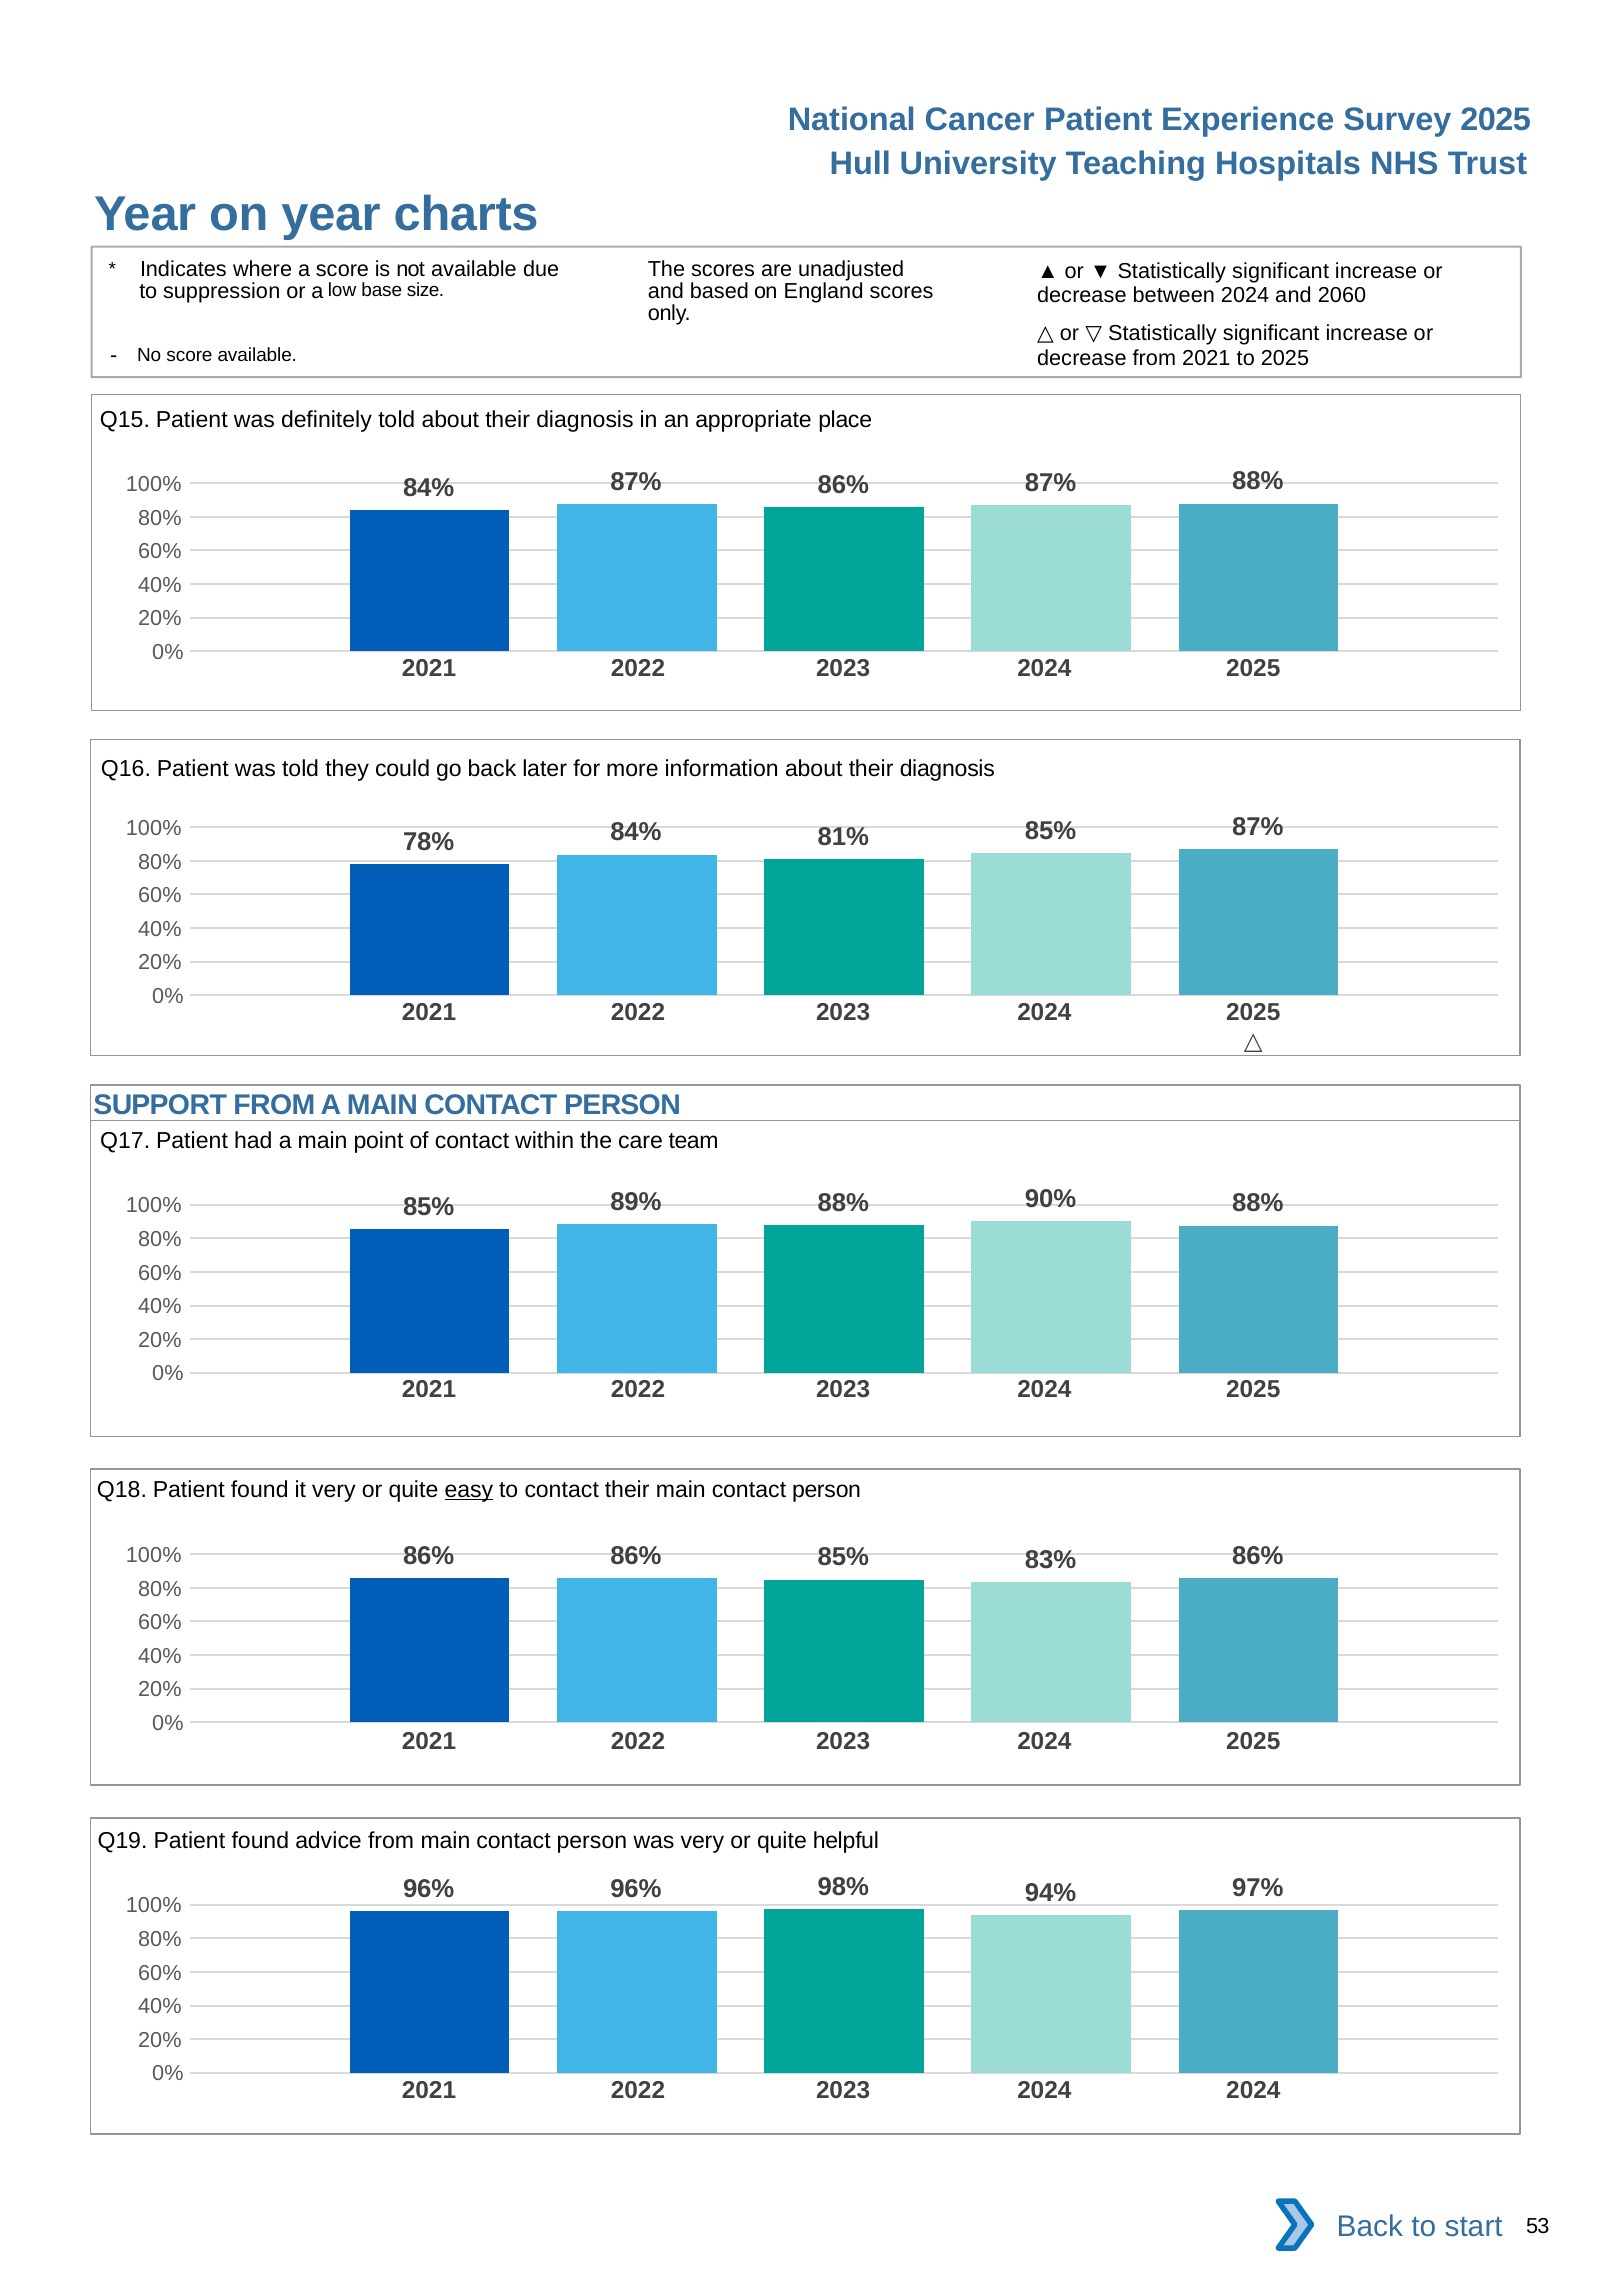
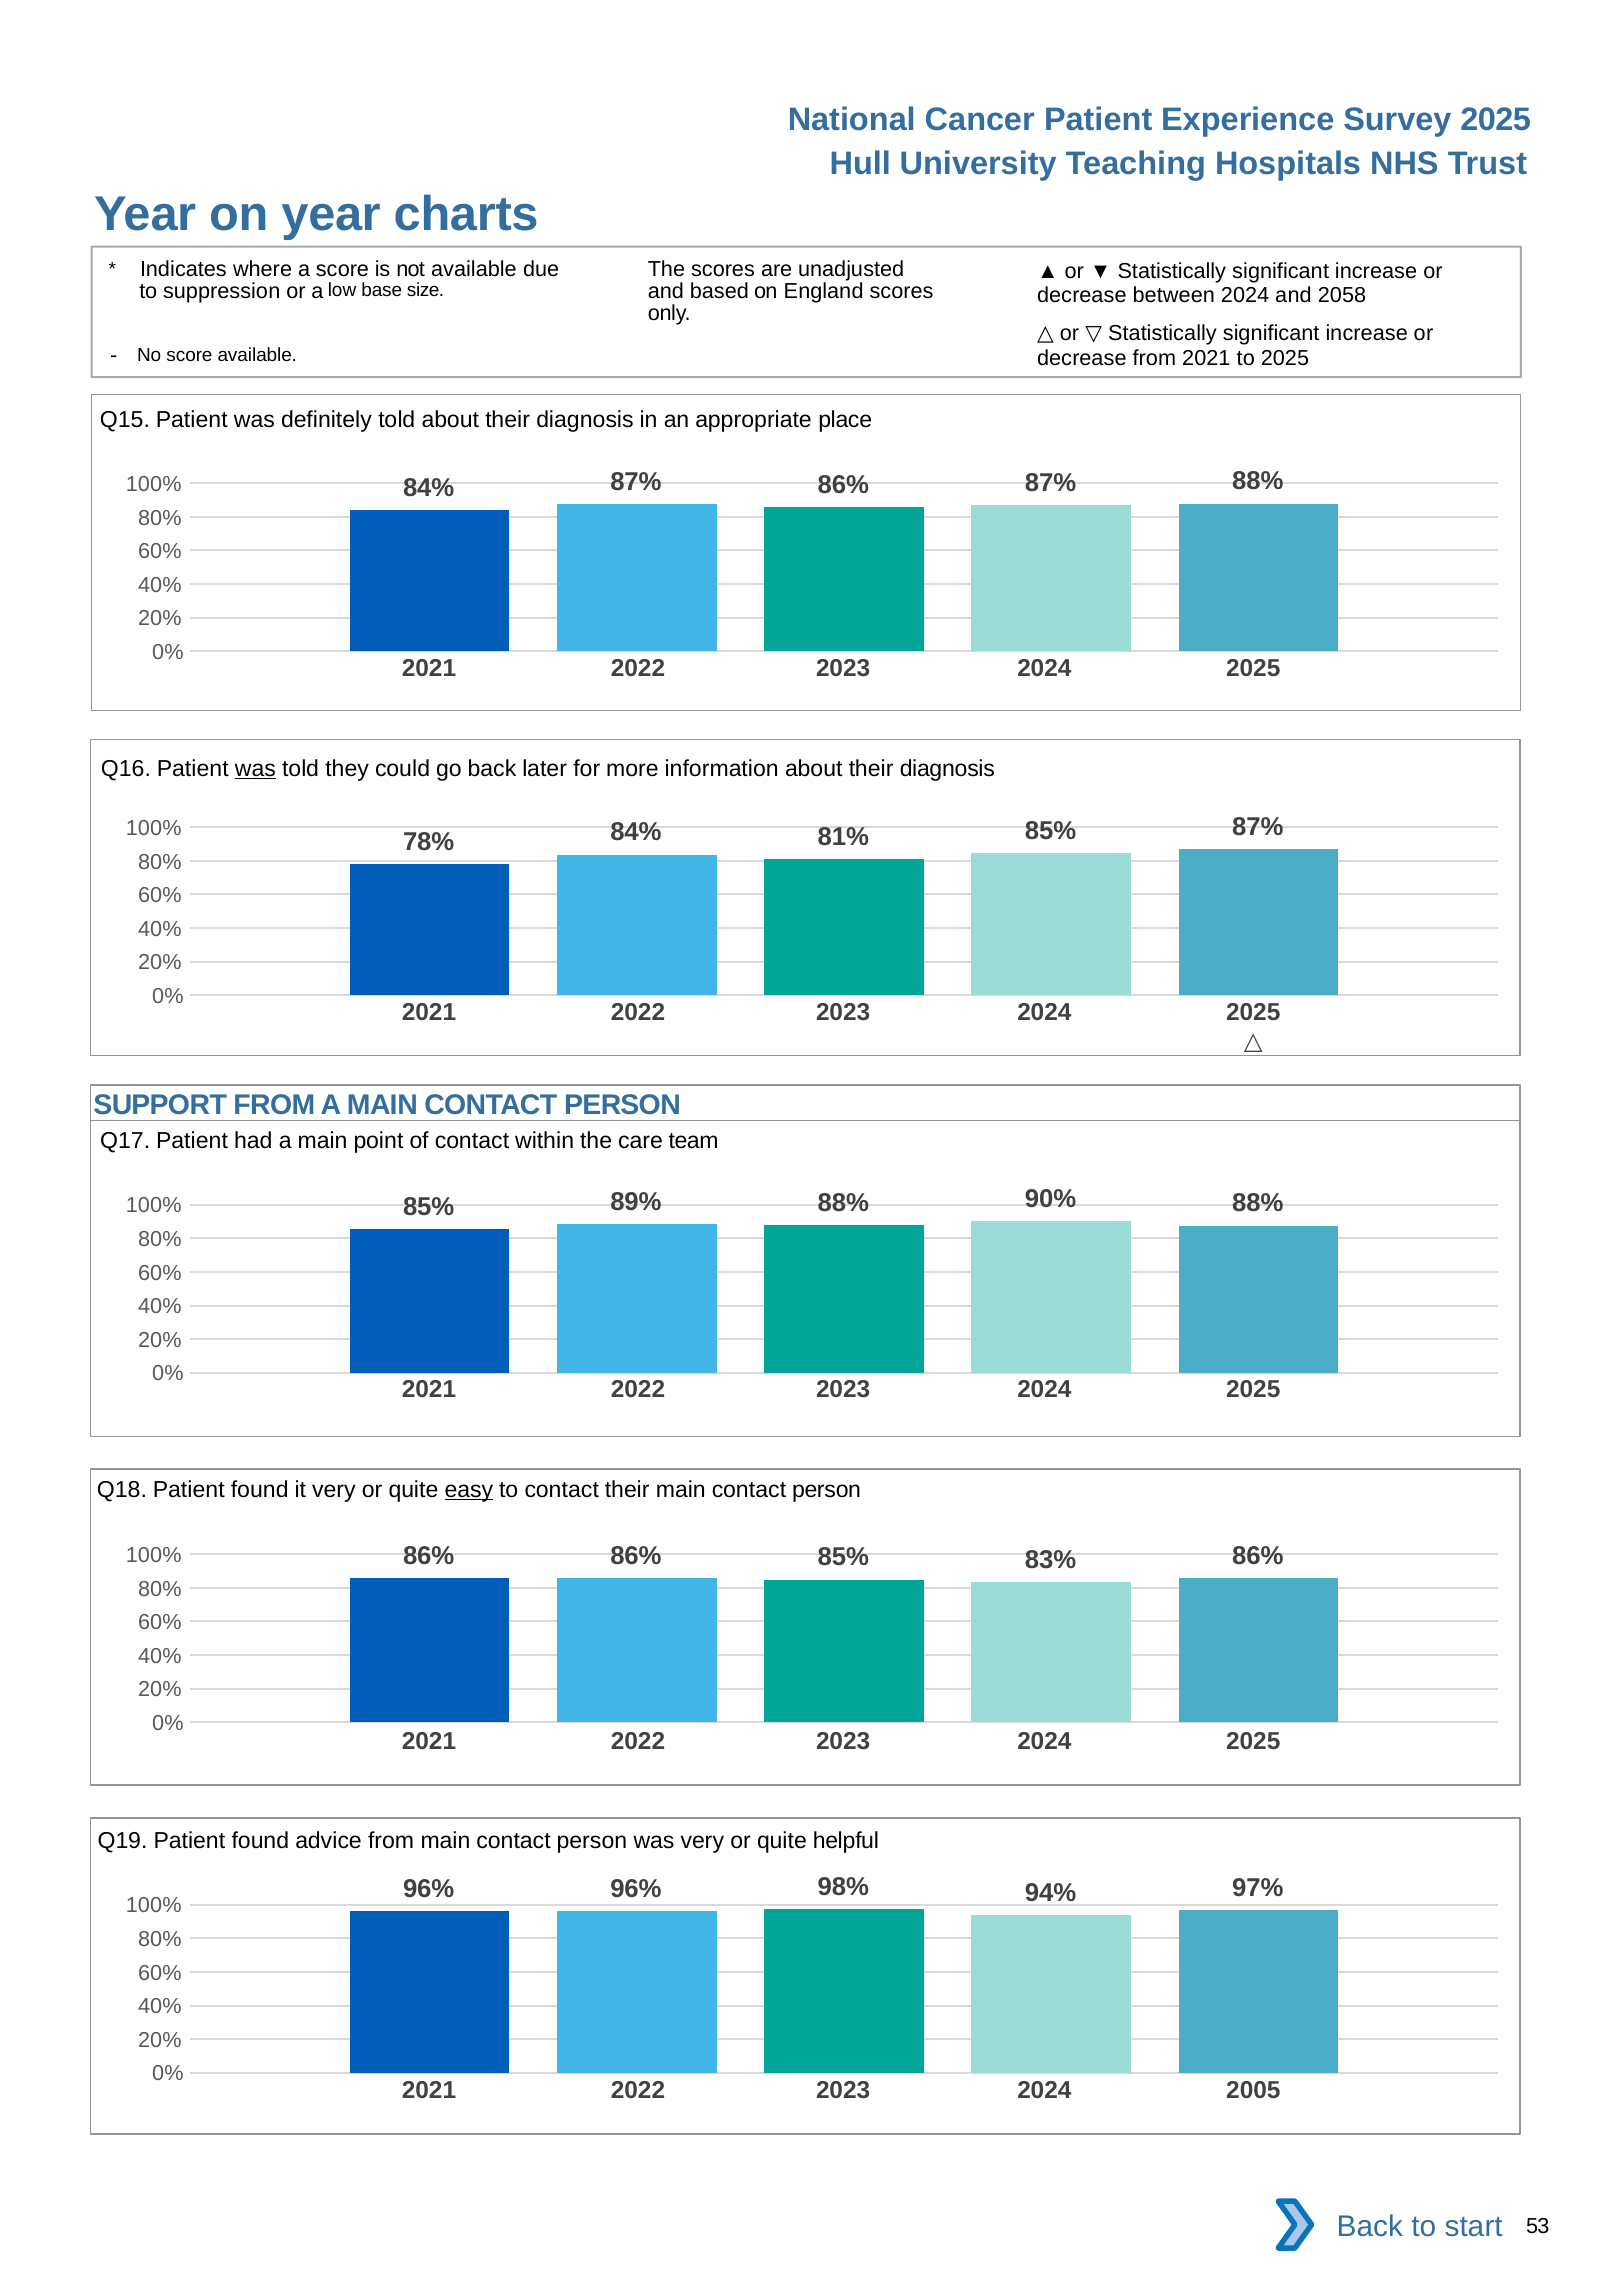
2060: 2060 -> 2058
was at (255, 768) underline: none -> present
2024 2024: 2024 -> 2005
